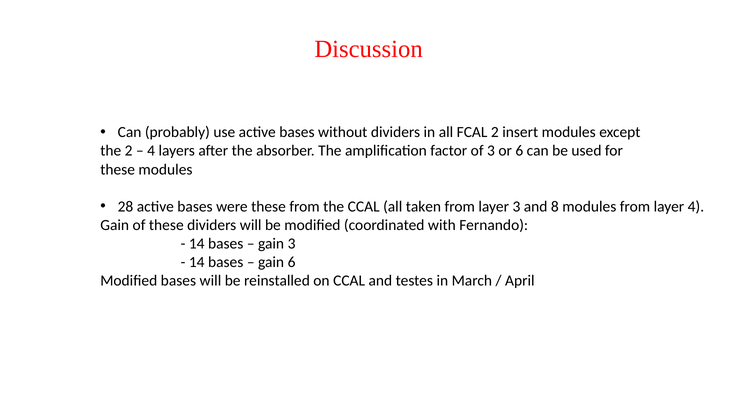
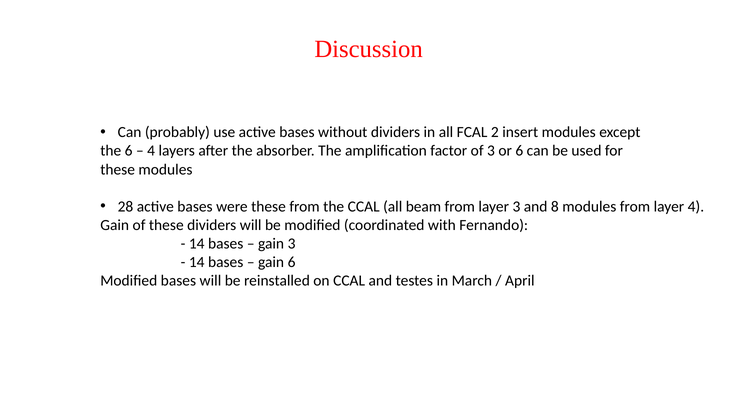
the 2: 2 -> 6
taken: taken -> beam
